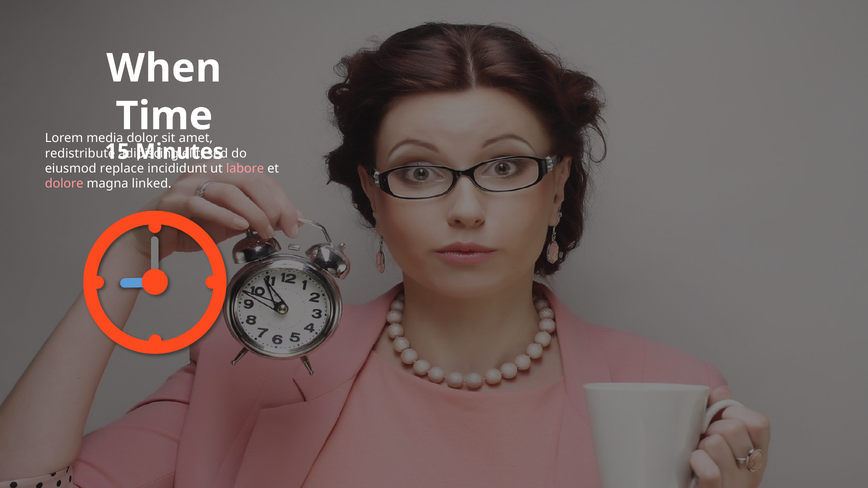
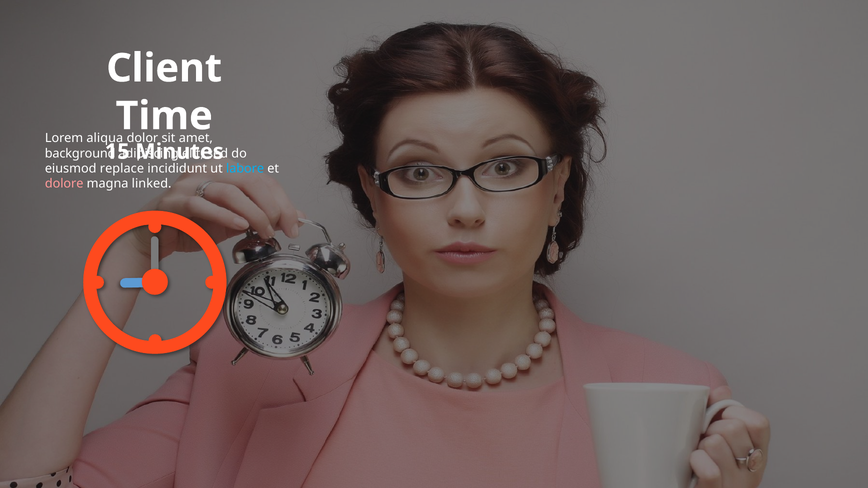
When: When -> Client
media: media -> aliqua
redistribute: redistribute -> background
labore colour: pink -> light blue
